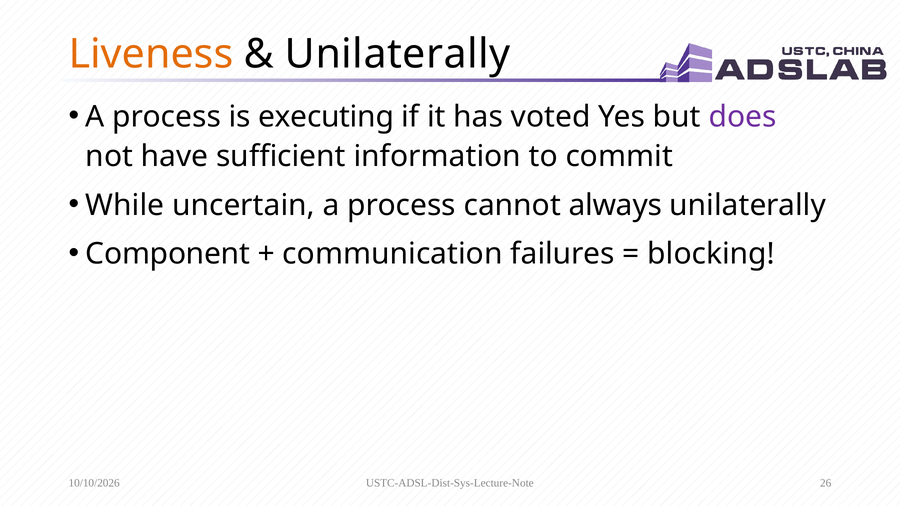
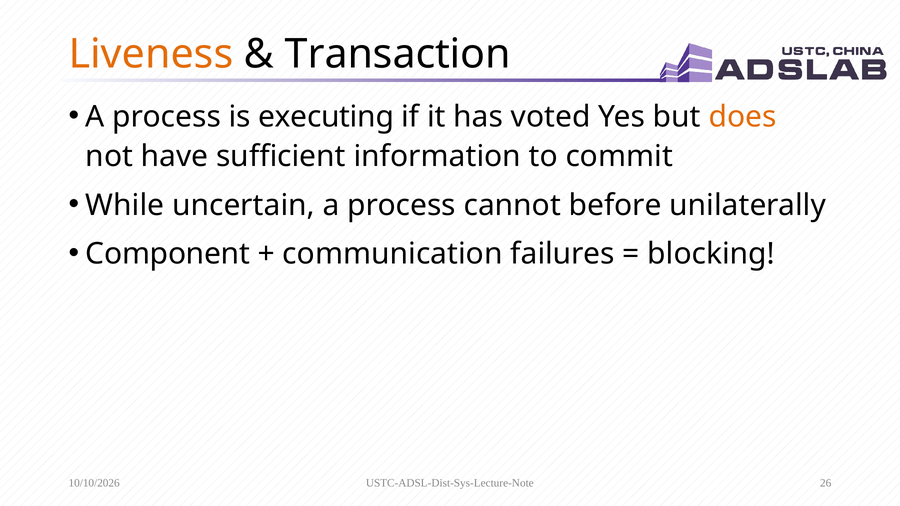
Unilaterally at (398, 54): Unilaterally -> Transaction
does colour: purple -> orange
always: always -> before
